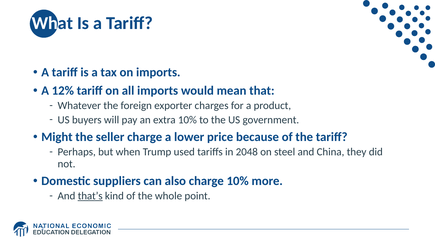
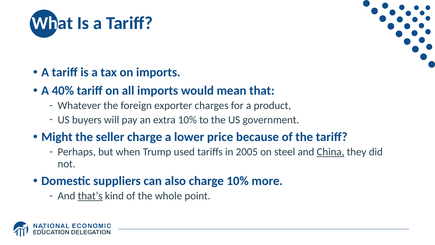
12%: 12% -> 40%
2048: 2048 -> 2005
China underline: none -> present
